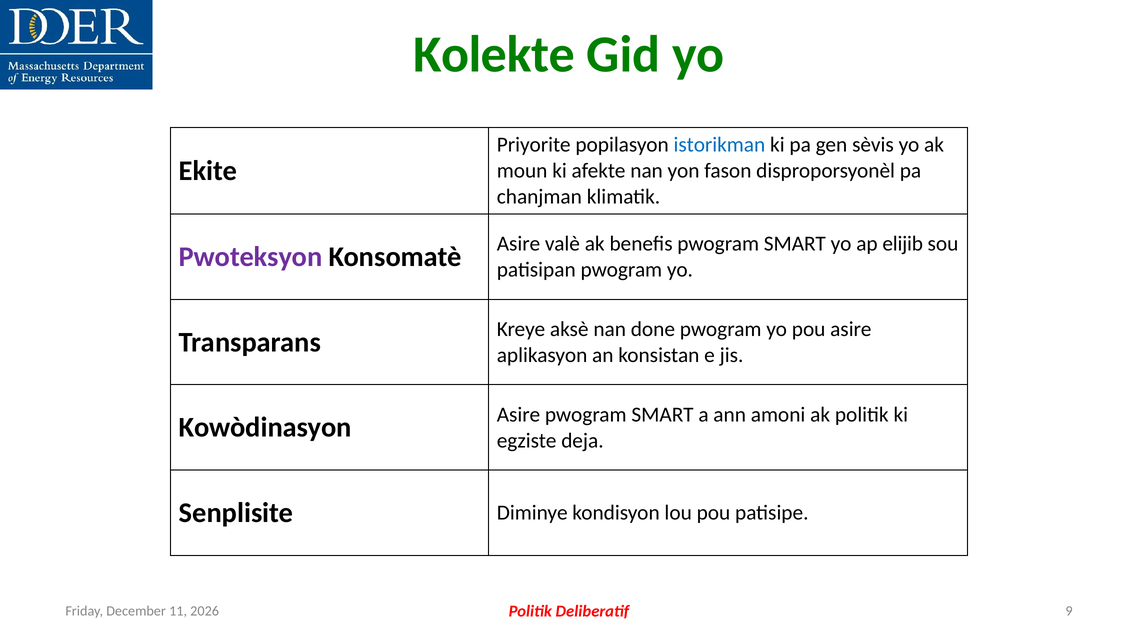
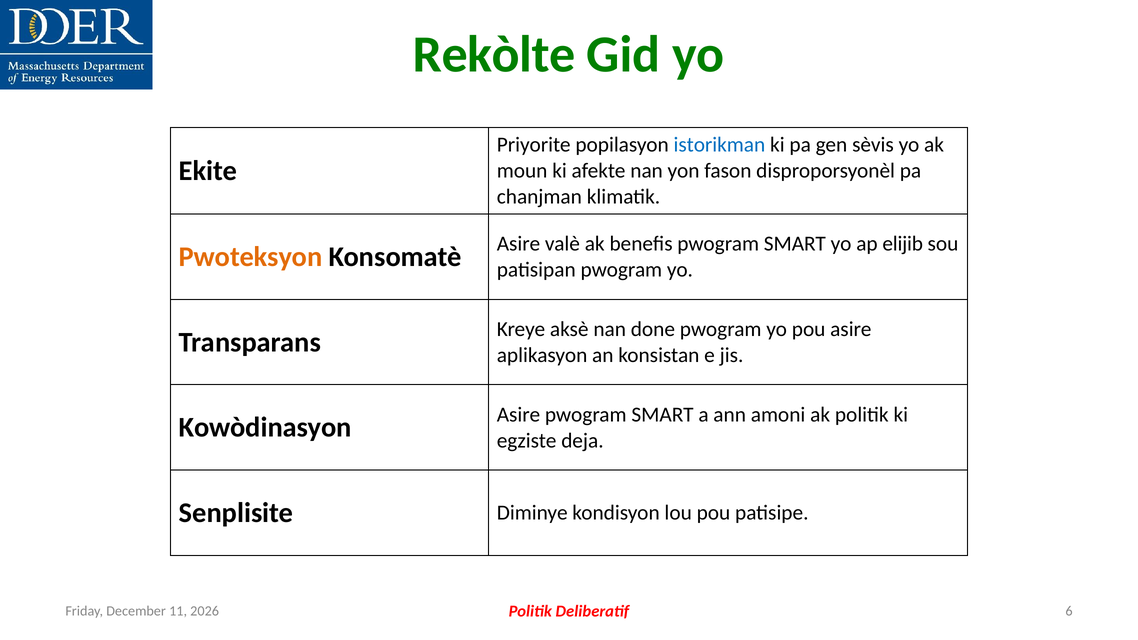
Kolekte: Kolekte -> Rekòlte
Pwoteksyon colour: purple -> orange
9: 9 -> 6
